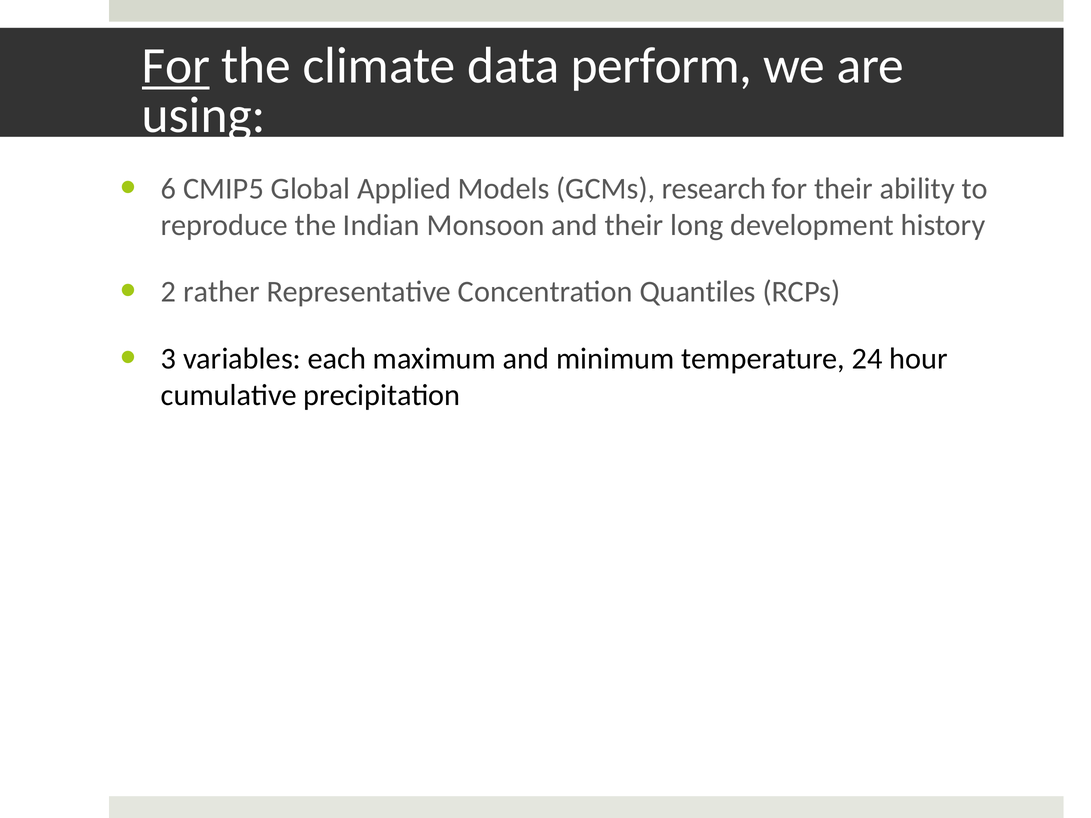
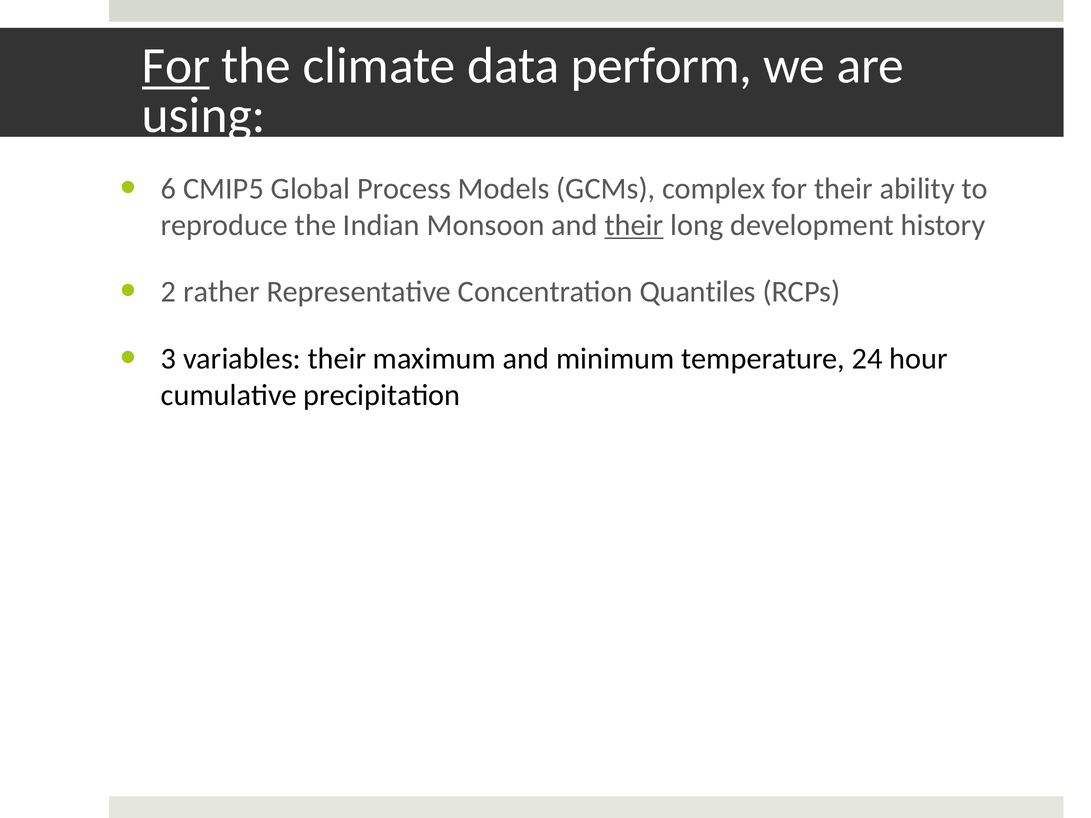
Applied: Applied -> Process
research: research -> complex
their at (634, 225) underline: none -> present
variables each: each -> their
